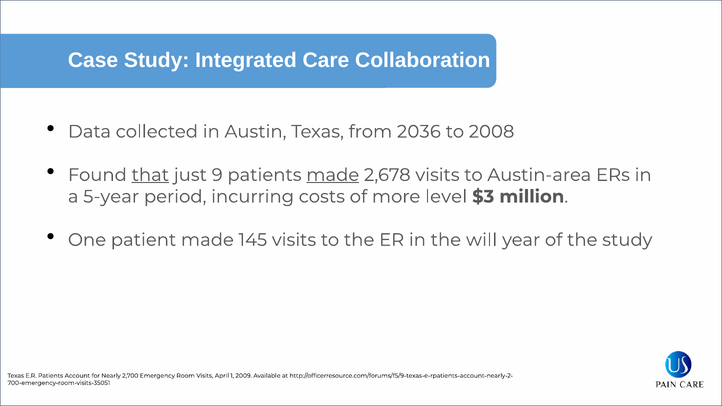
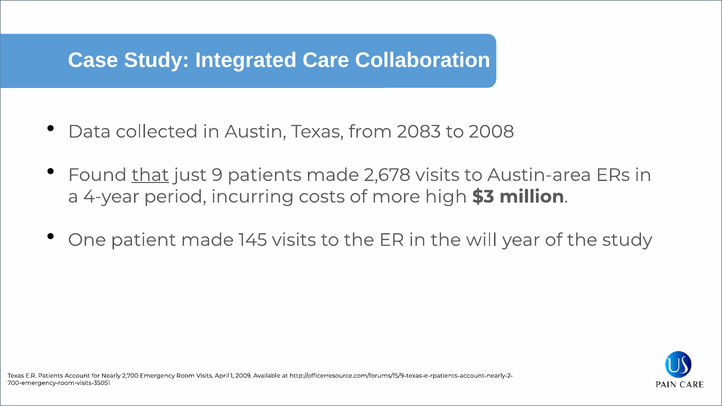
2036: 2036 -> 2083
made at (333, 175) underline: present -> none
5-year: 5-year -> 4-year
level: level -> high
